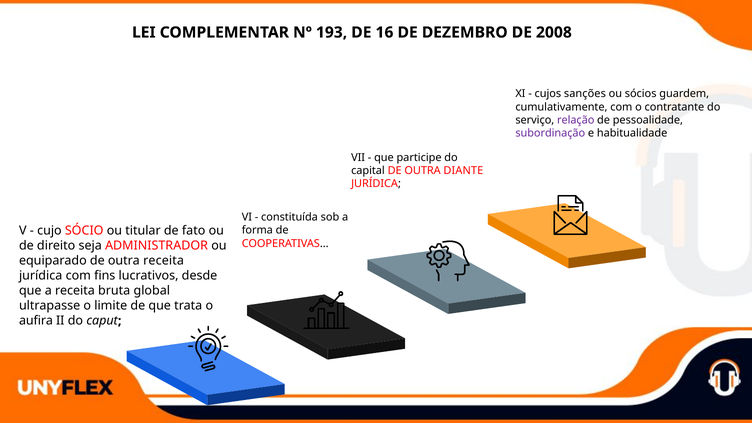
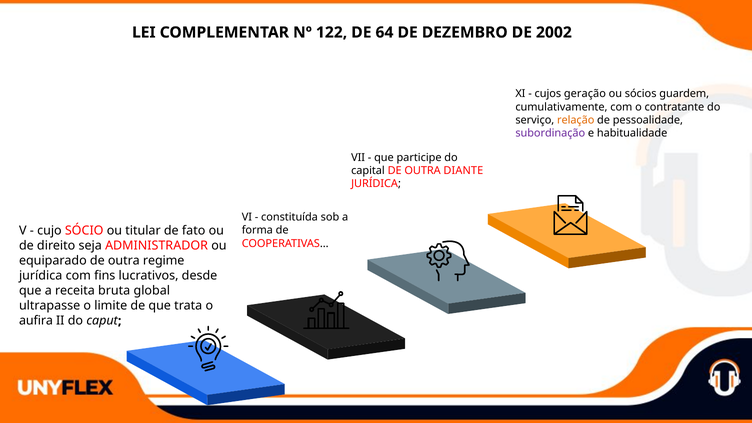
193: 193 -> 122
16: 16 -> 64
2008: 2008 -> 2002
sanções: sanções -> geração
relação colour: purple -> orange
outra receita: receita -> regime
